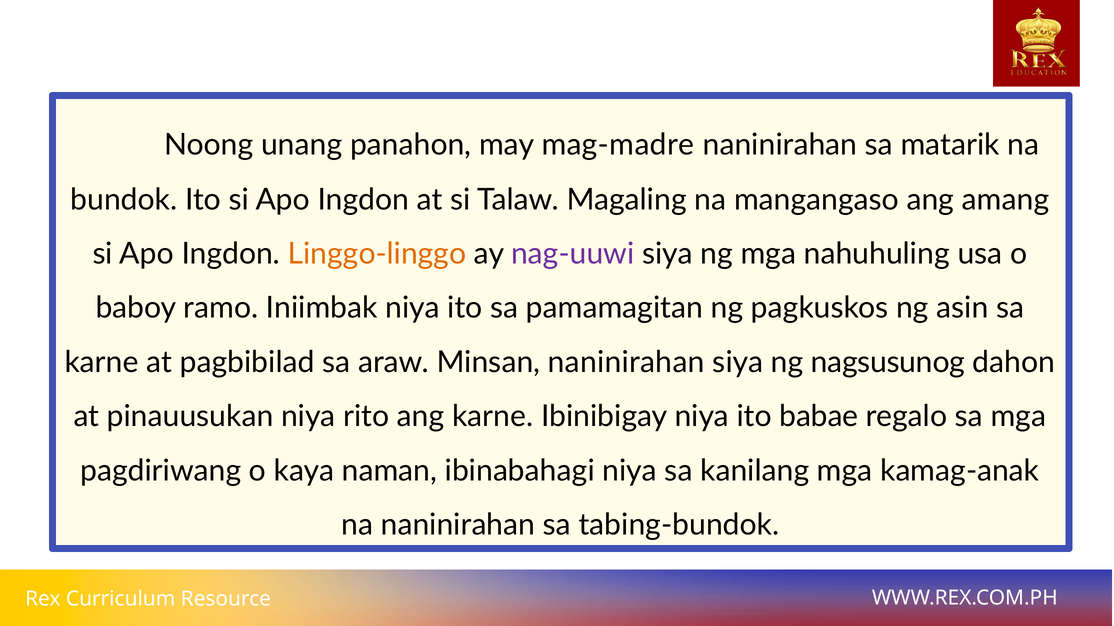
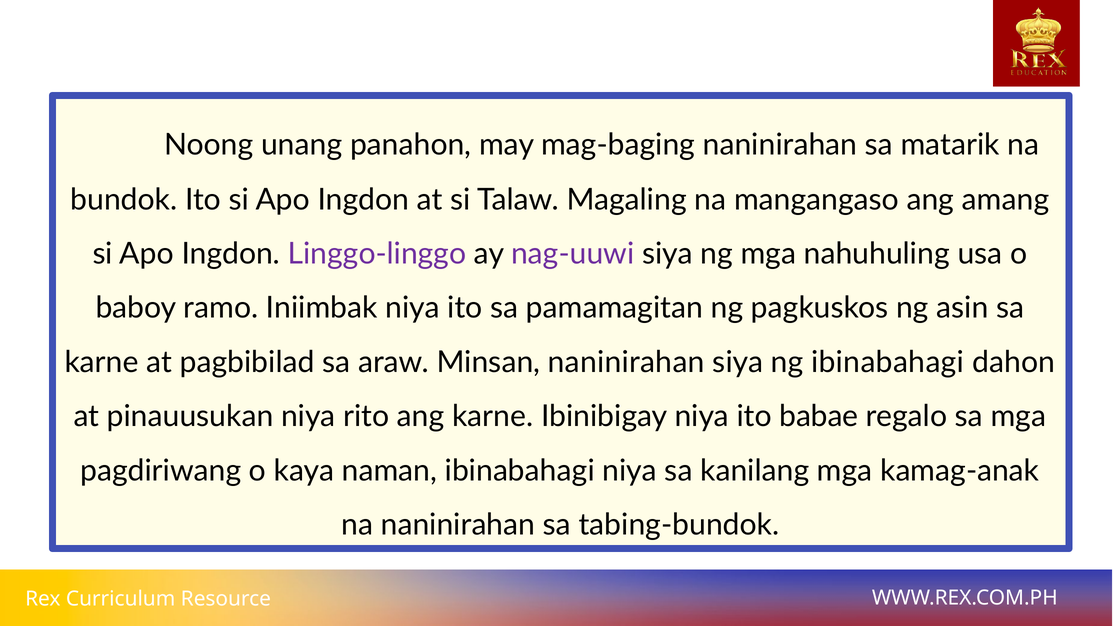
mag-madre: mag-madre -> mag-baging
Linggo-linggo colour: orange -> purple
ng nagsusunog: nagsusunog -> ibinabahagi
